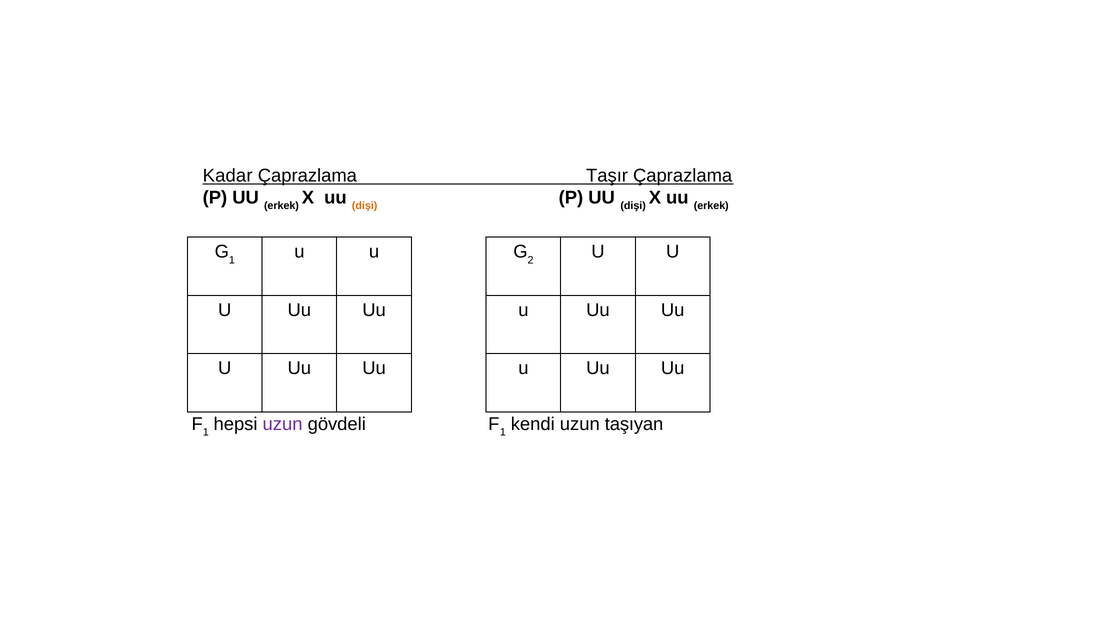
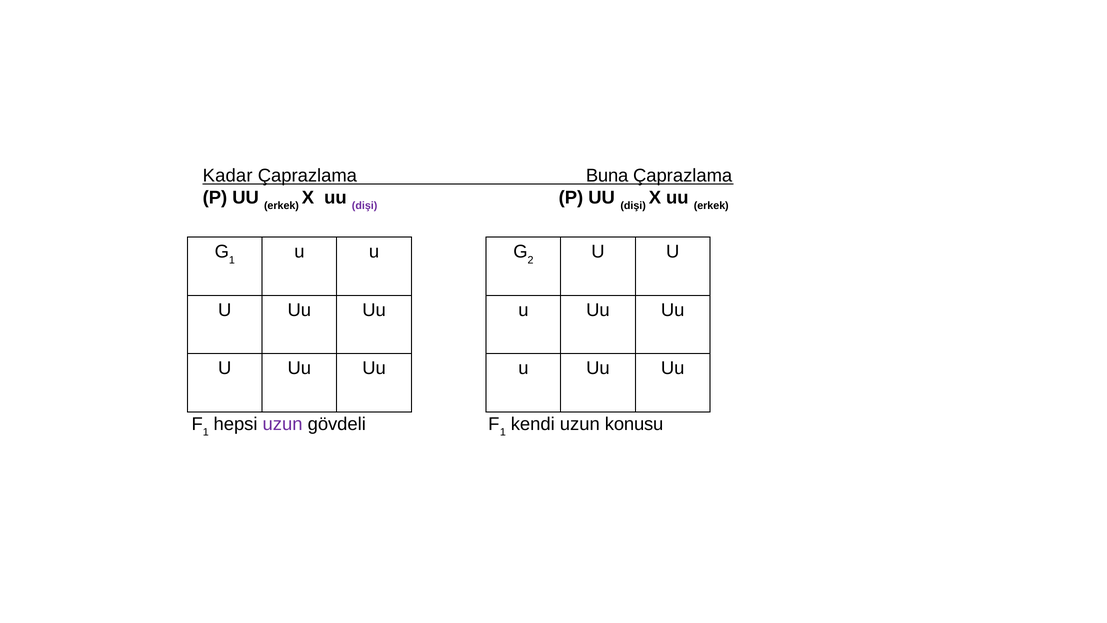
Taşır: Taşır -> Buna
dişi at (365, 206) colour: orange -> purple
taşıyan: taşıyan -> konusu
